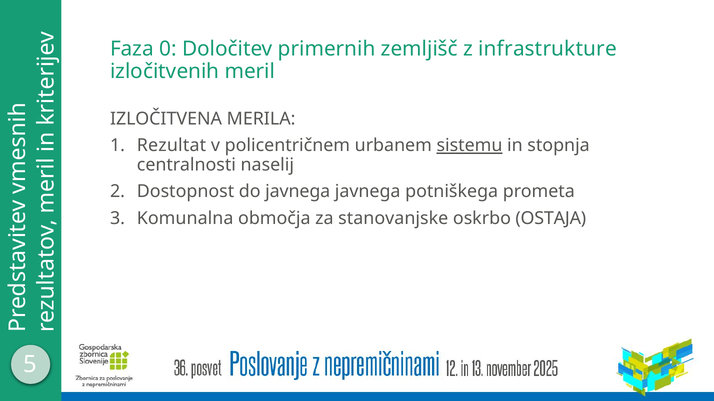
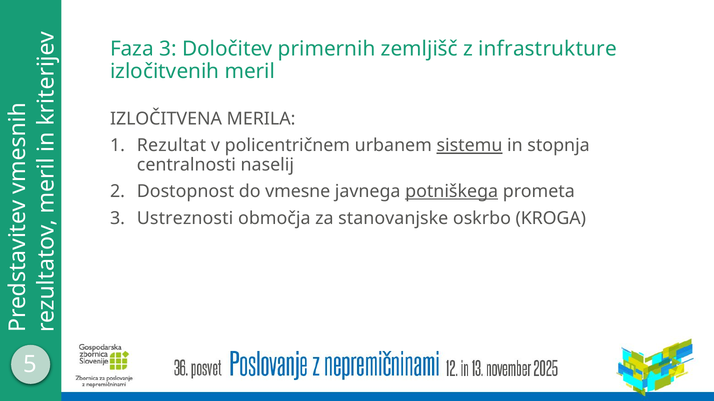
Faza 0: 0 -> 3
do javnega: javnega -> vmesne
potniškega underline: none -> present
Komunalna: Komunalna -> Ustreznosti
OSTAJA: OSTAJA -> KROGA
